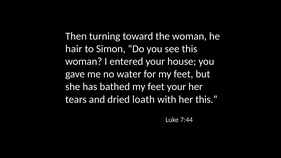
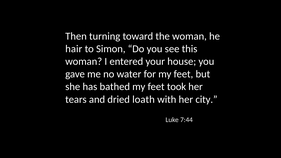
feet your: your -> took
her this: this -> city
